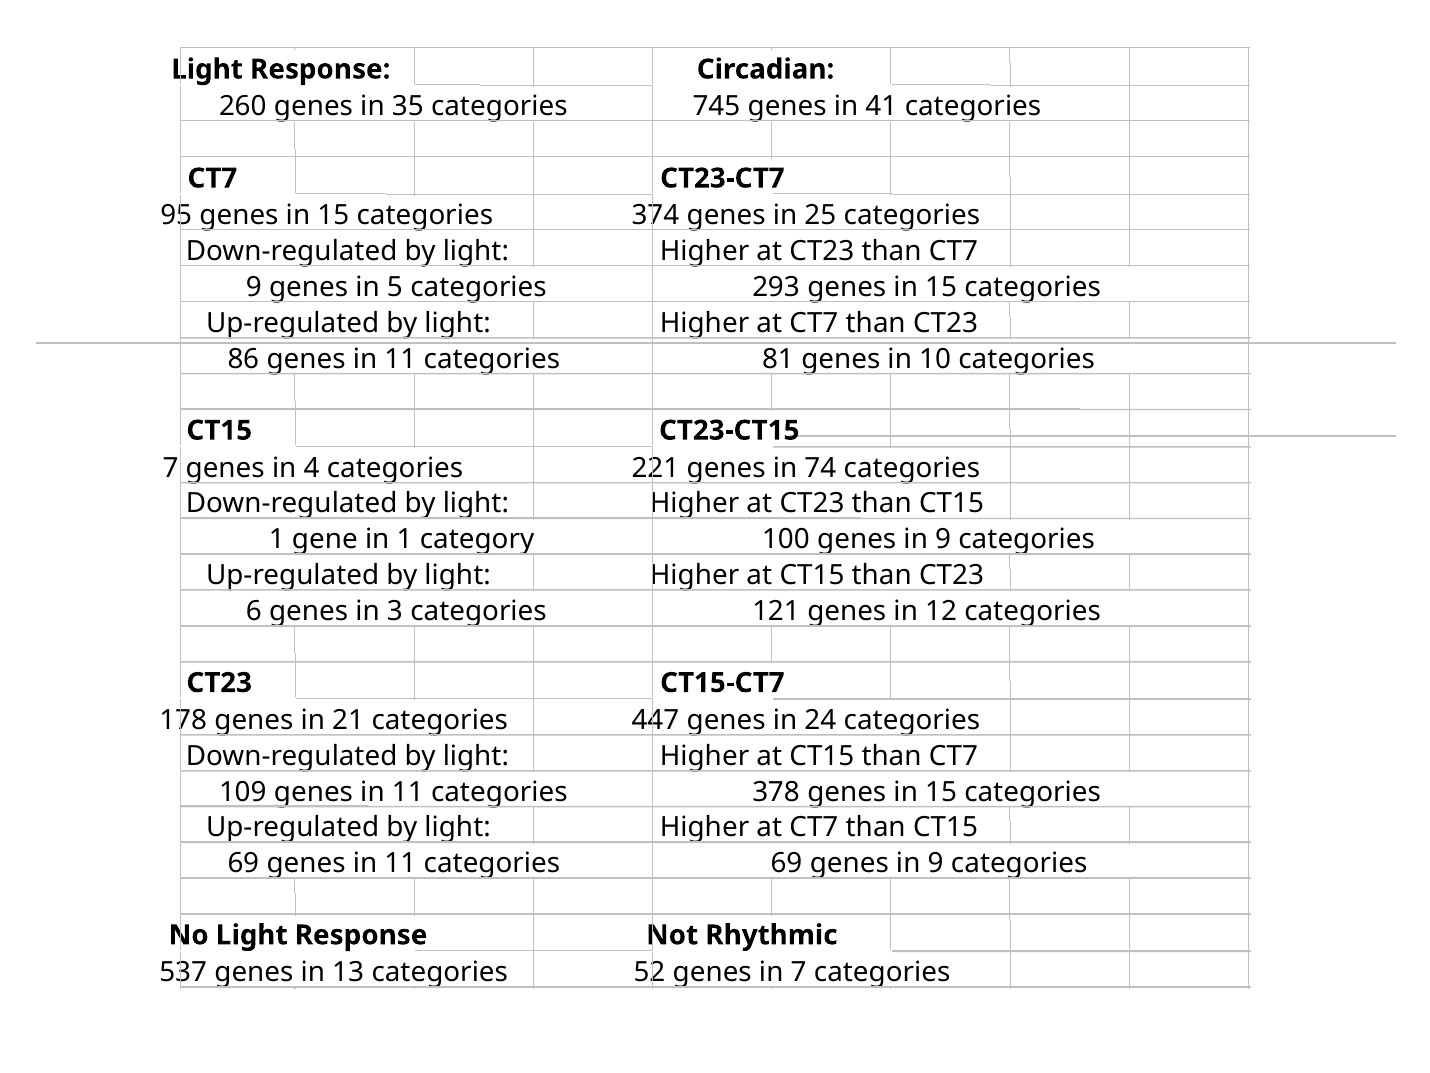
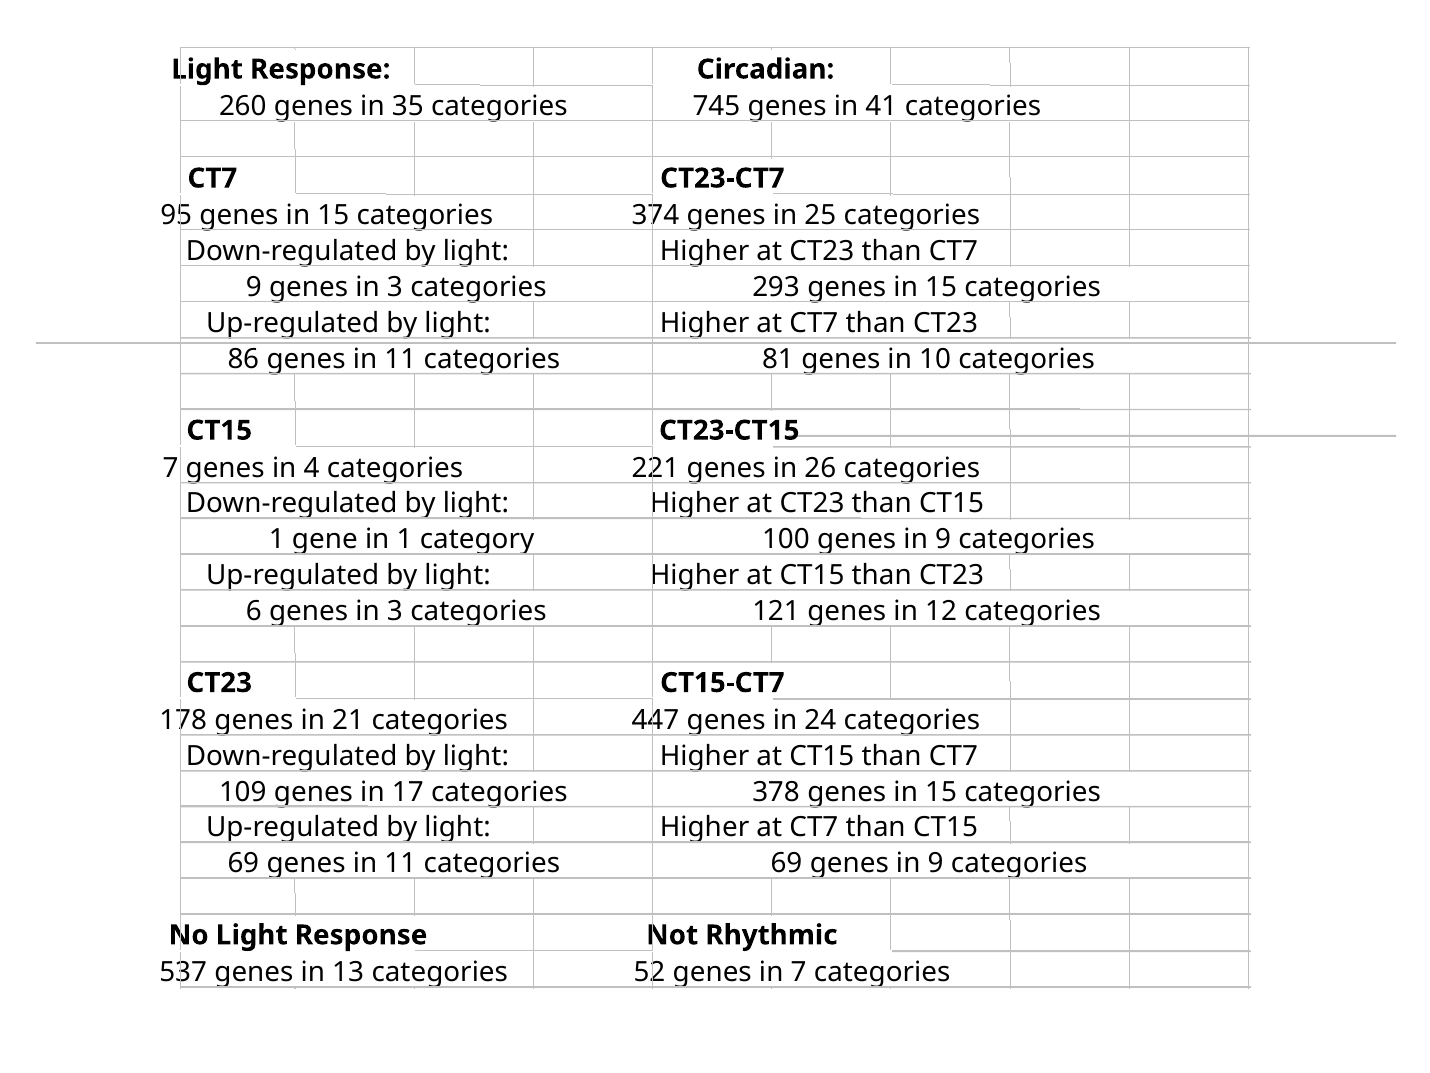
9 genes in 5: 5 -> 3
74: 74 -> 26
109 genes in 11: 11 -> 17
